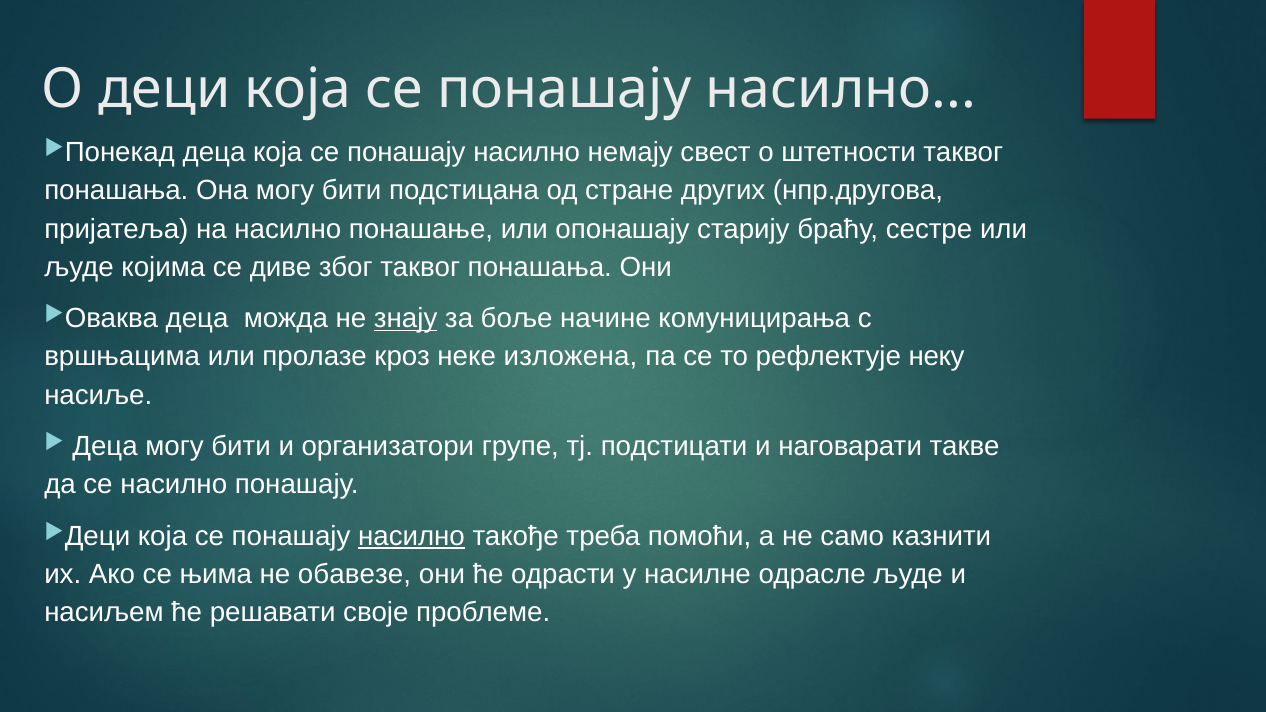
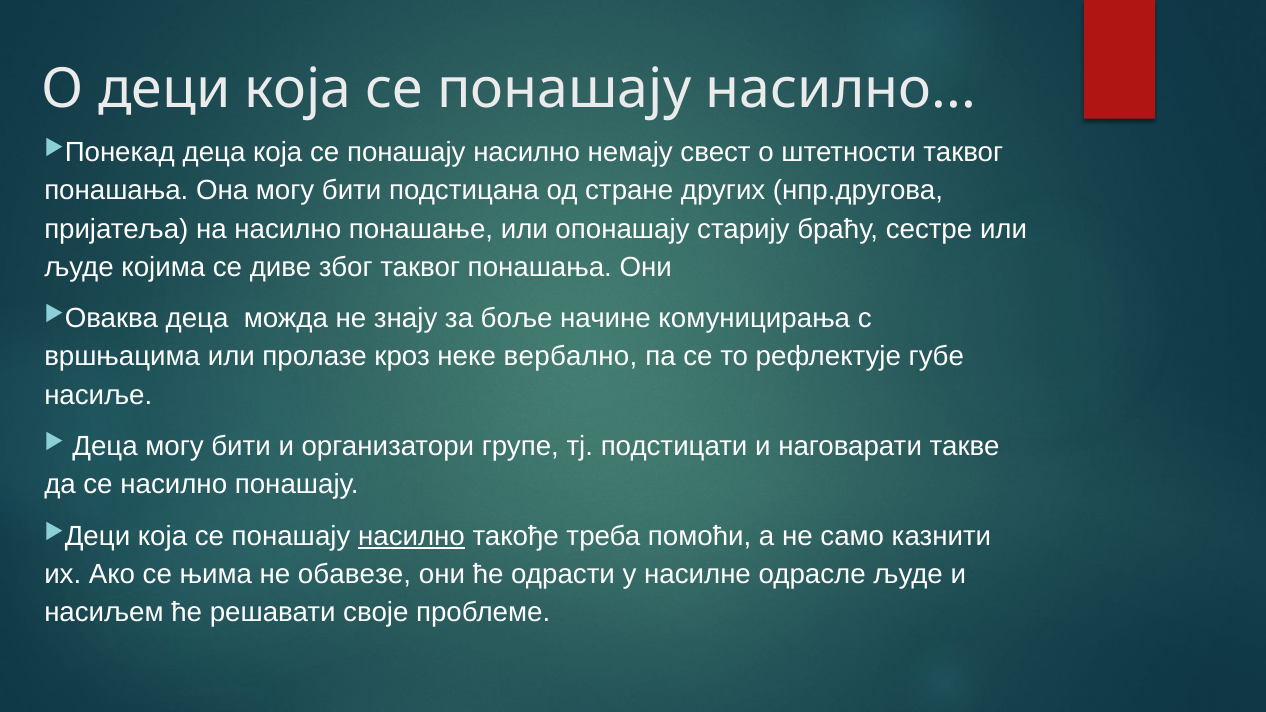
знају underline: present -> none
изложена: изложена -> вербално
неку: неку -> губе
